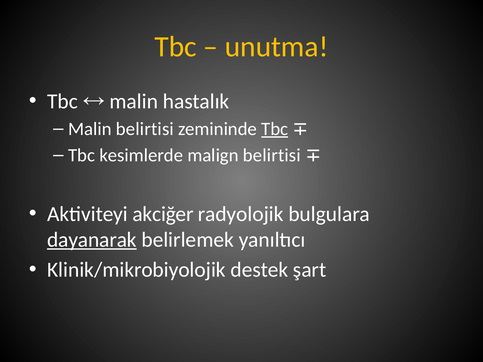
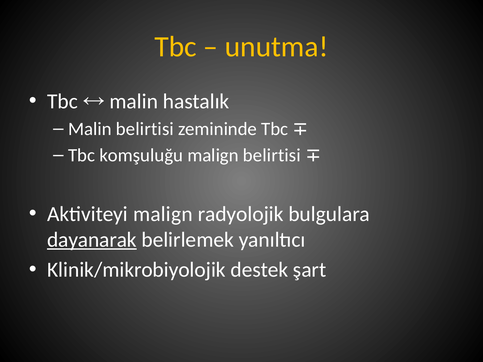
Tbc at (275, 129) underline: present -> none
kesimlerde: kesimlerde -> komşuluğu
Aktiviteyi akciğer: akciğer -> malign
